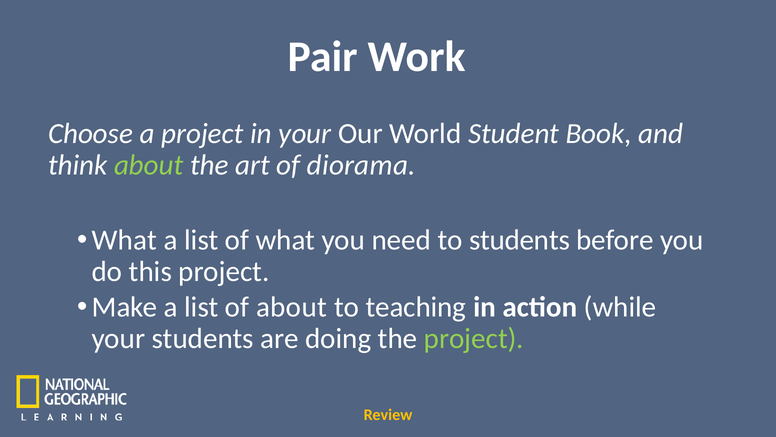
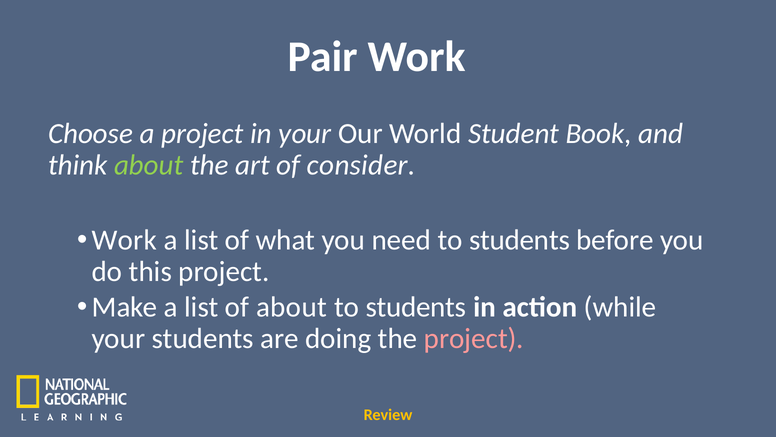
diorama: diorama -> consider
What at (124, 240): What -> Work
teaching at (416, 307): teaching -> students
project at (474, 338) colour: light green -> pink
